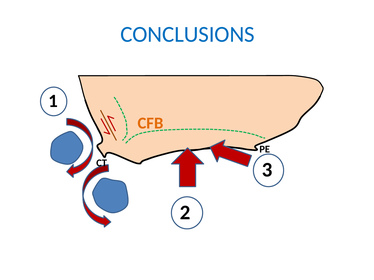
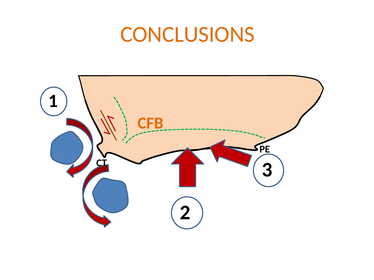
CONCLUSIONS colour: blue -> orange
